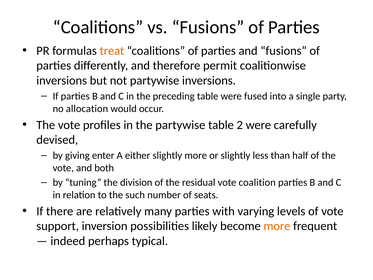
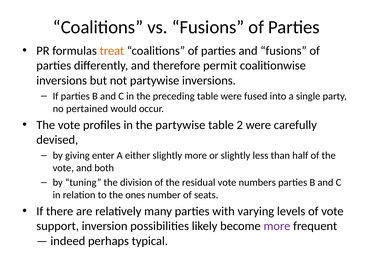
allocation: allocation -> pertained
coalition: coalition -> numbers
such: such -> ones
more at (277, 226) colour: orange -> purple
